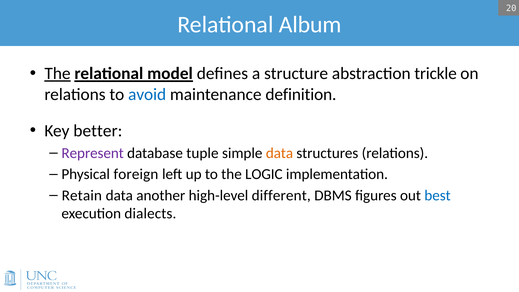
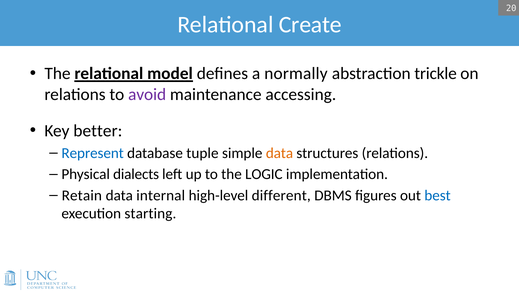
Album: Album -> Create
The at (57, 74) underline: present -> none
structure: structure -> normally
avoid colour: blue -> purple
definition: definition -> accessing
Represent colour: purple -> blue
foreign: foreign -> dialects
another: another -> internal
dialects: dialects -> starting
